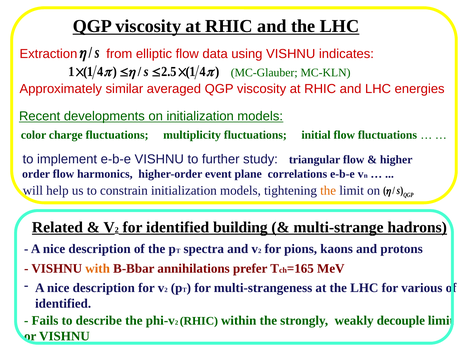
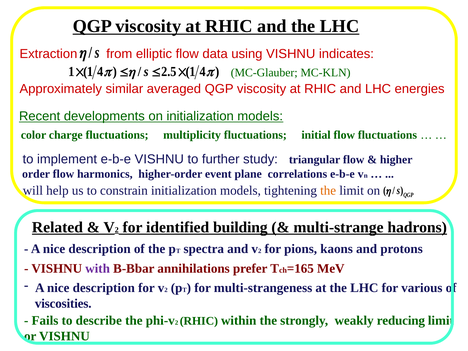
with colour: orange -> purple
identified at (63, 304): identified -> viscosities
decouple: decouple -> reducing
